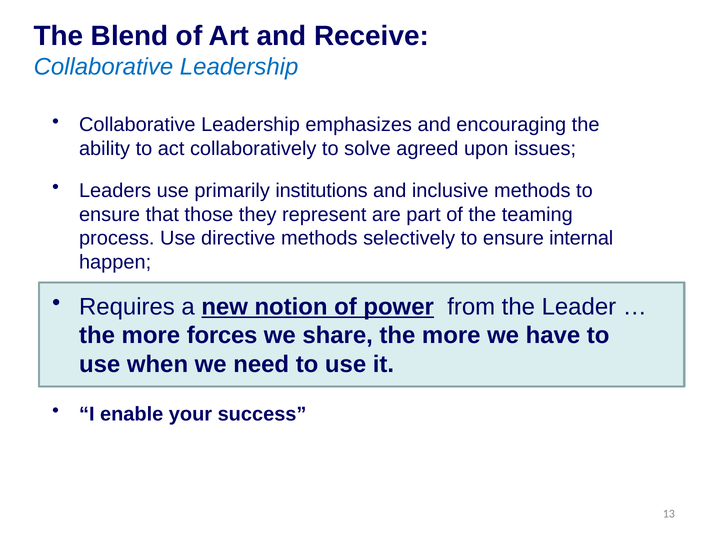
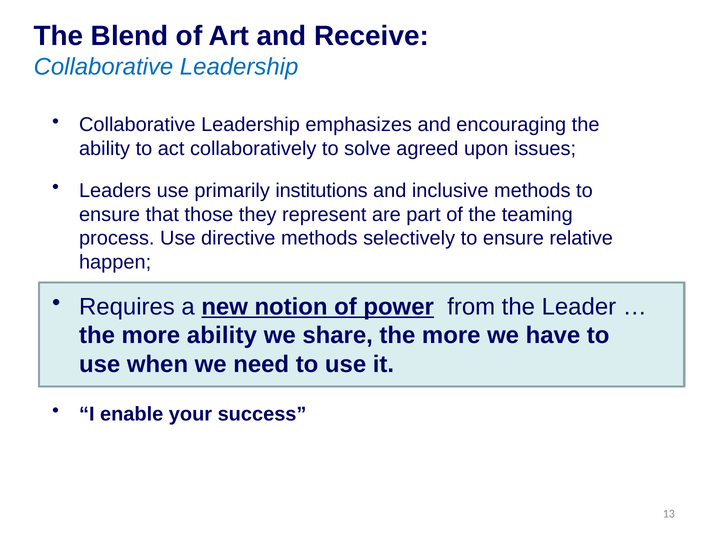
internal: internal -> relative
more forces: forces -> ability
